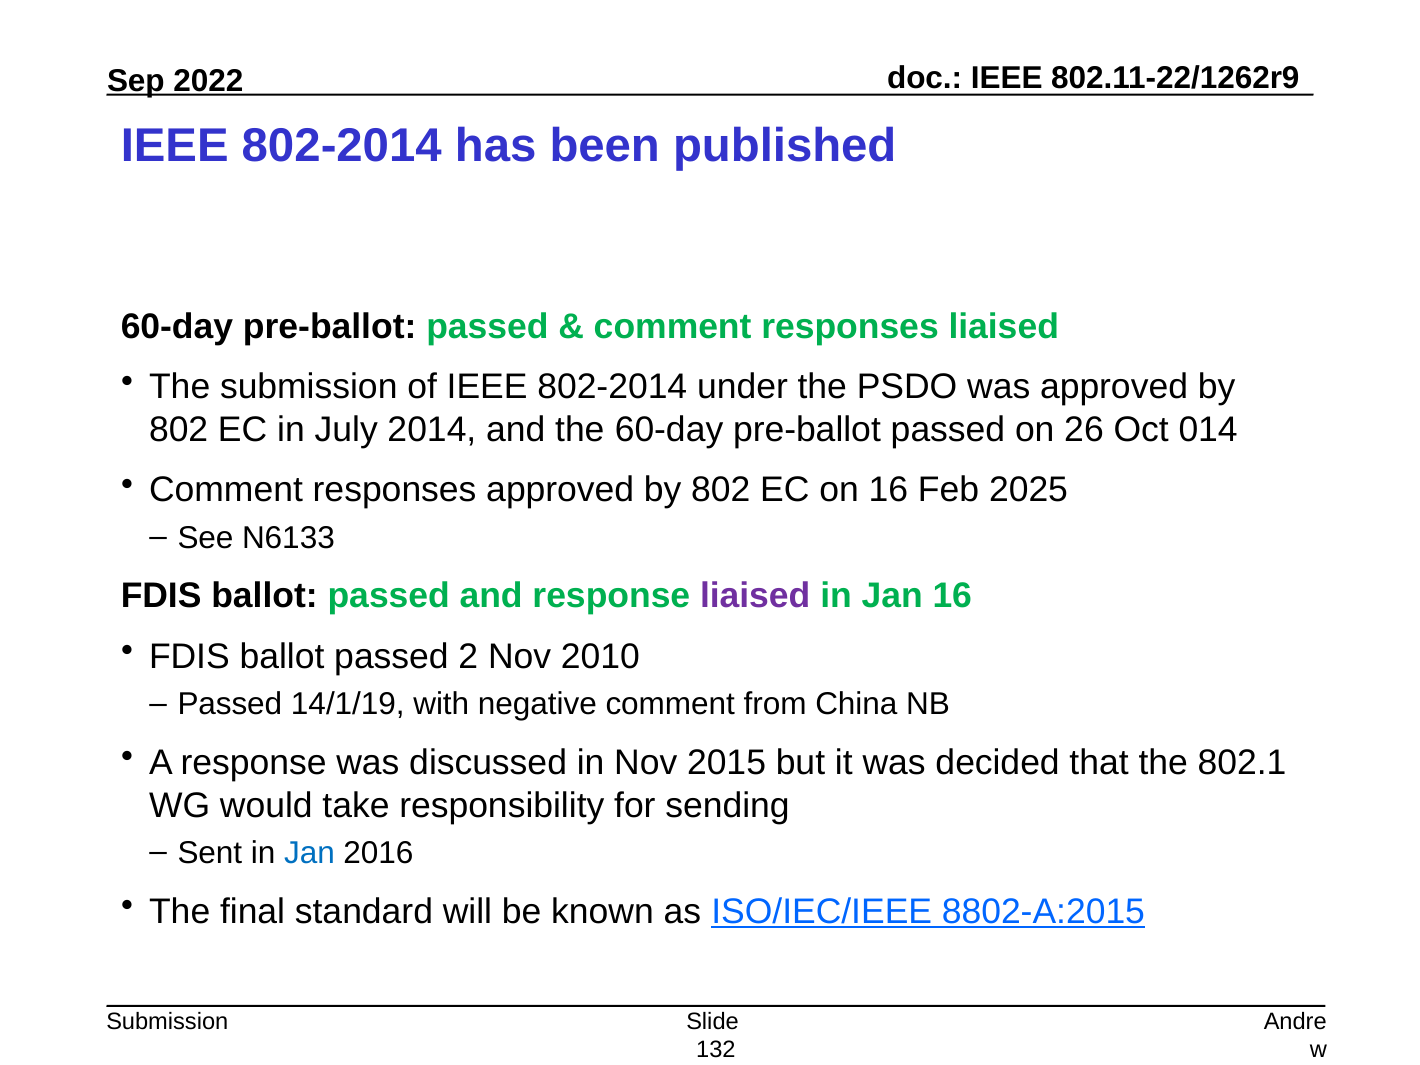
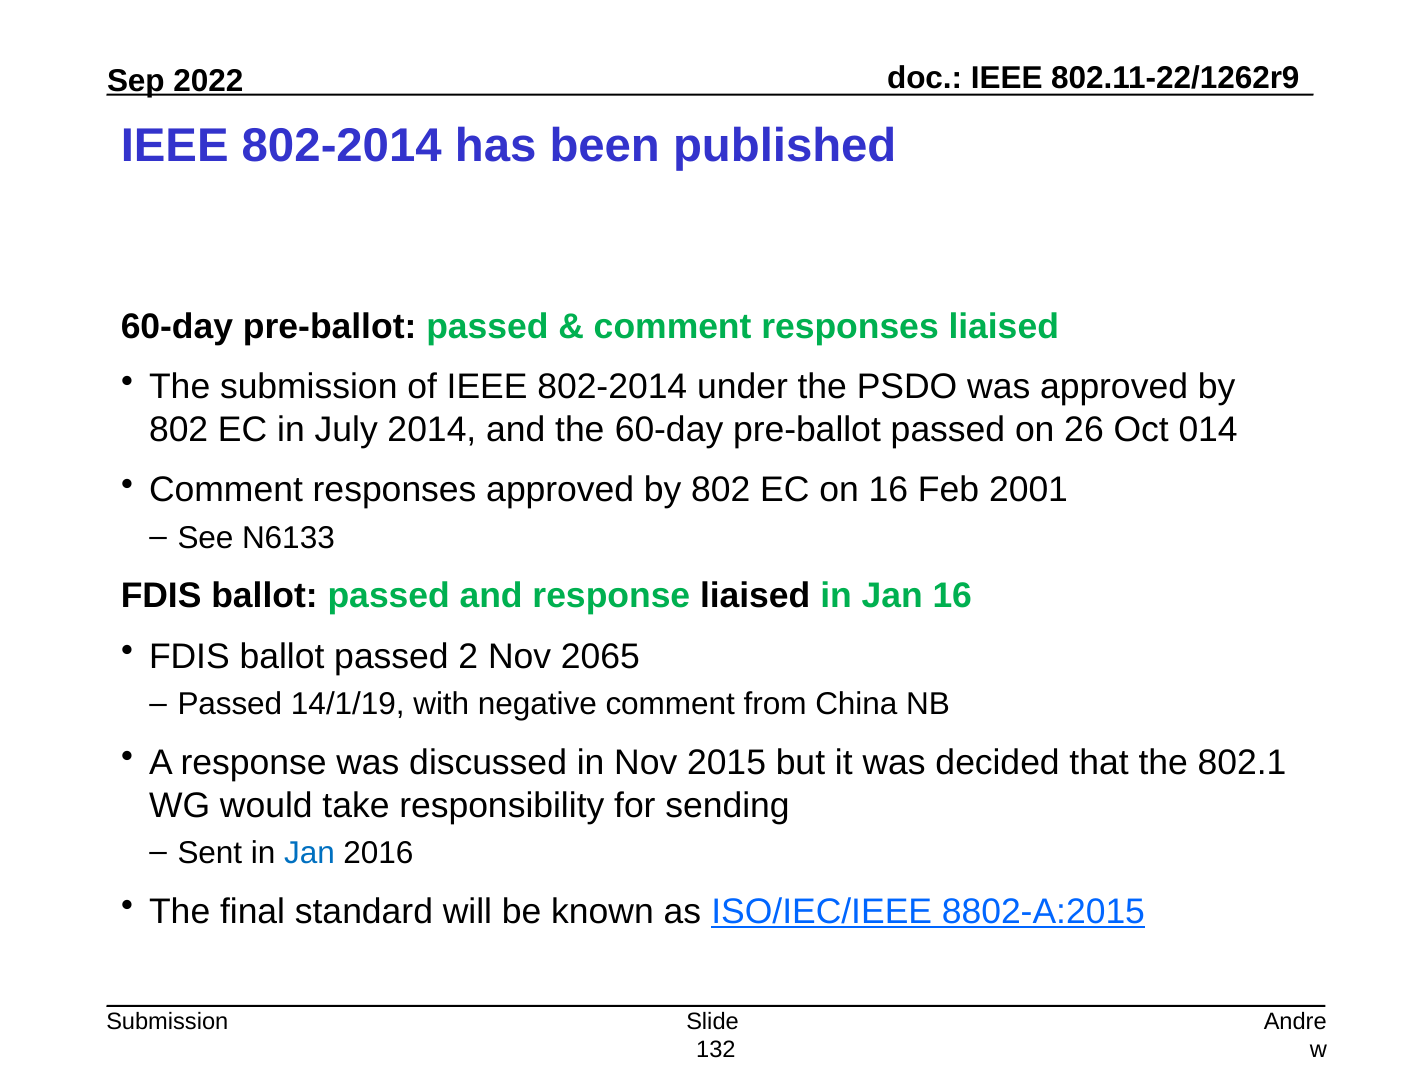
2025: 2025 -> 2001
liaised at (755, 596) colour: purple -> black
2010: 2010 -> 2065
